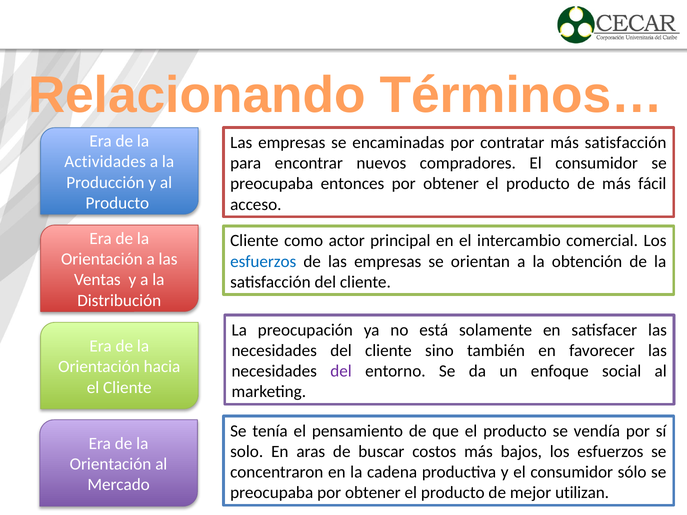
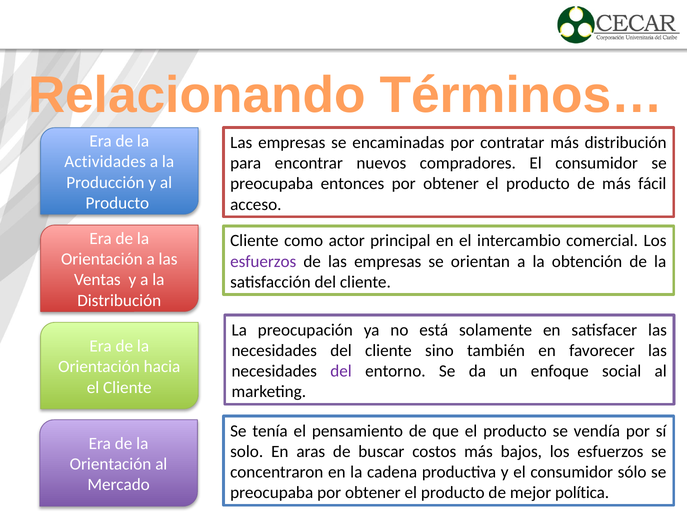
más satisfacción: satisfacción -> distribución
esfuerzos at (263, 261) colour: blue -> purple
utilizan: utilizan -> política
